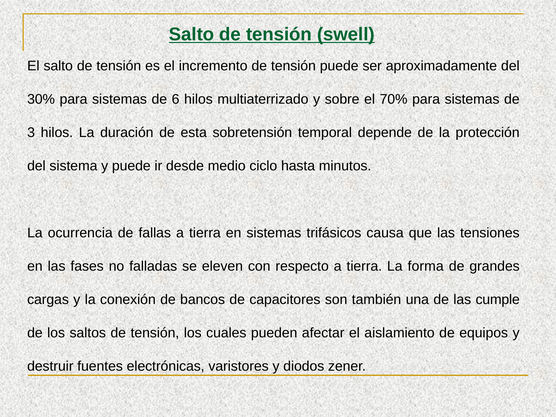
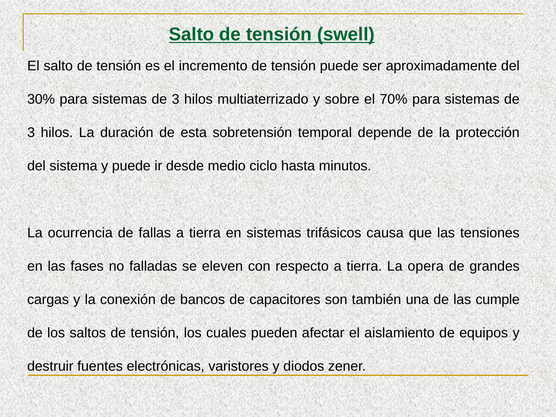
6 at (176, 99): 6 -> 3
forma: forma -> opera
